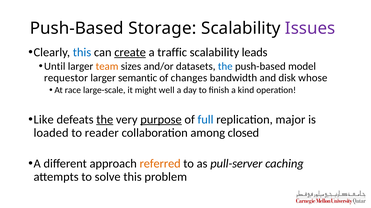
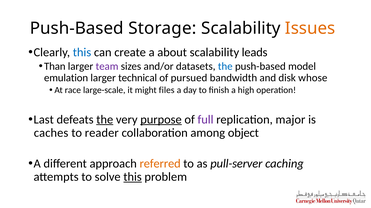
Issues colour: purple -> orange
create underline: present -> none
traffic: traffic -> about
Until: Until -> Than
team colour: orange -> purple
requestor: requestor -> emulation
semantic: semantic -> technical
changes: changes -> pursued
well: well -> files
kind: kind -> high
Like: Like -> Last
full colour: blue -> purple
loaded: loaded -> caches
closed: closed -> object
this at (133, 177) underline: none -> present
